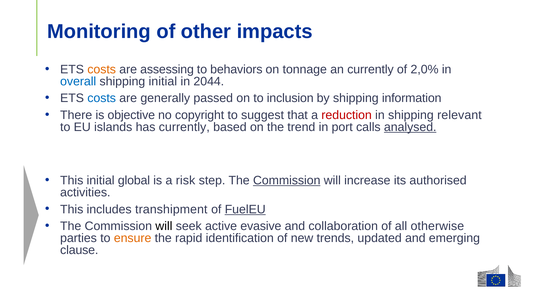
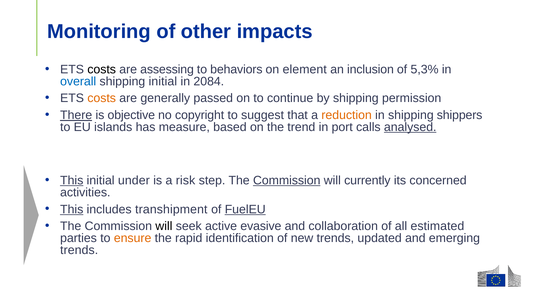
costs at (102, 70) colour: orange -> black
tonnage: tonnage -> element
an currently: currently -> inclusion
2,0%: 2,0% -> 5,3%
2044: 2044 -> 2084
costs at (102, 98) colour: blue -> orange
inclusion: inclusion -> continue
information: information -> permission
There underline: none -> present
reduction colour: red -> orange
relevant: relevant -> shippers
has currently: currently -> measure
This at (72, 181) underline: none -> present
global: global -> under
increase: increase -> currently
authorised: authorised -> concerned
This at (72, 210) underline: none -> present
otherwise: otherwise -> estimated
clause at (79, 251): clause -> trends
